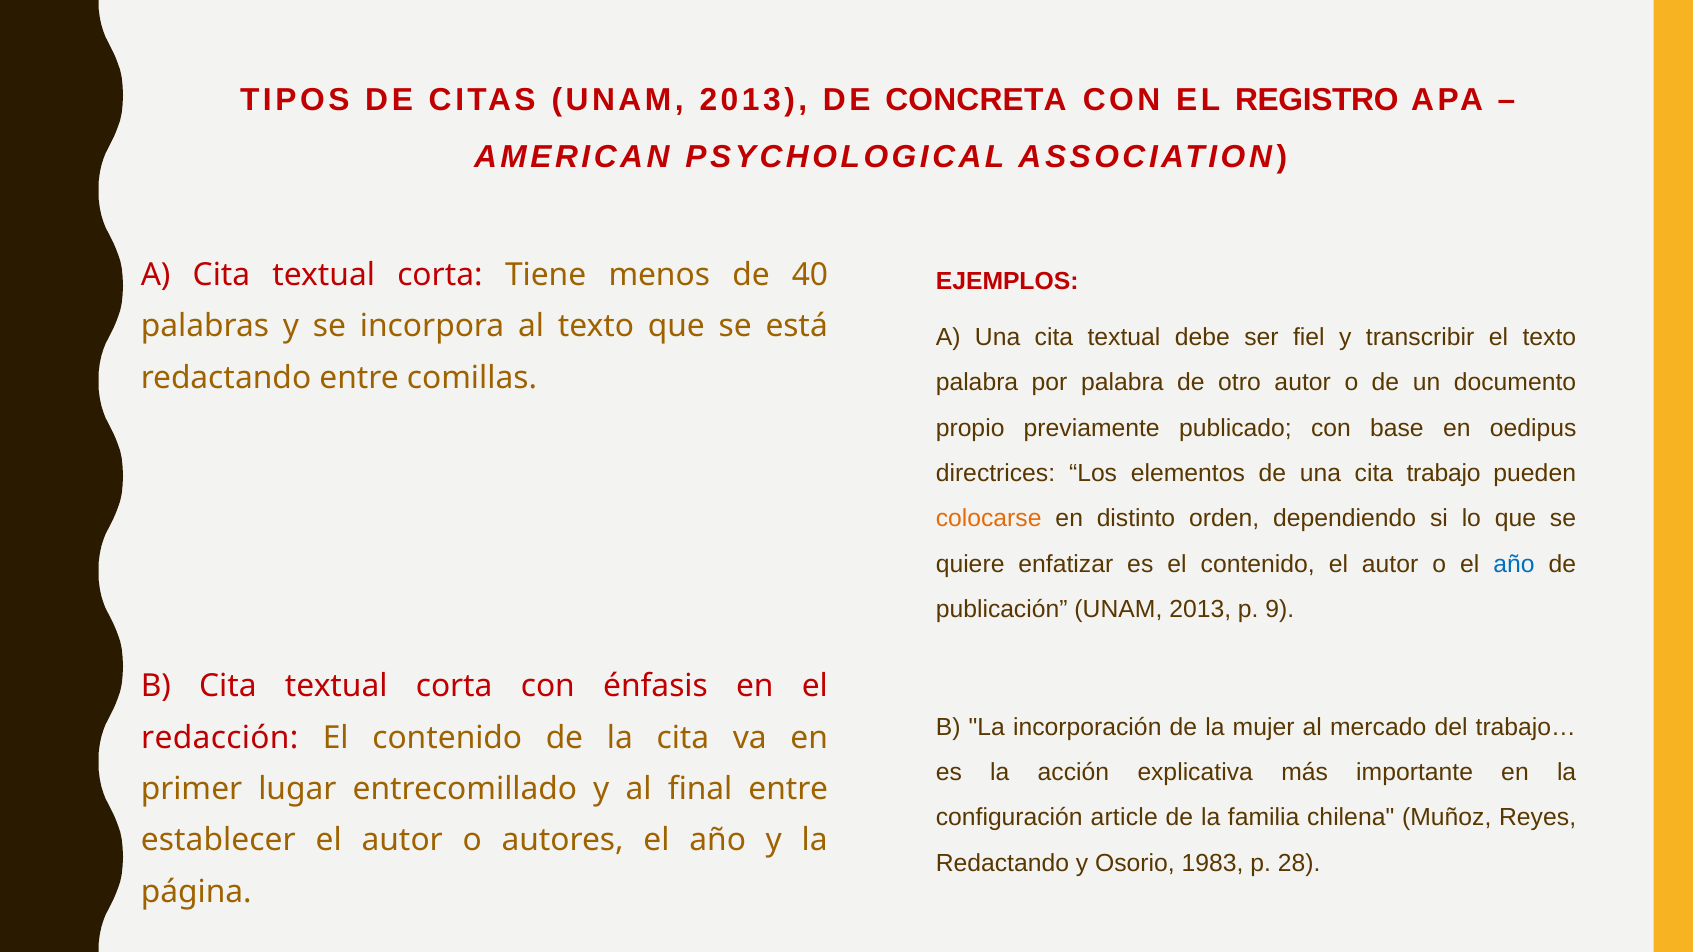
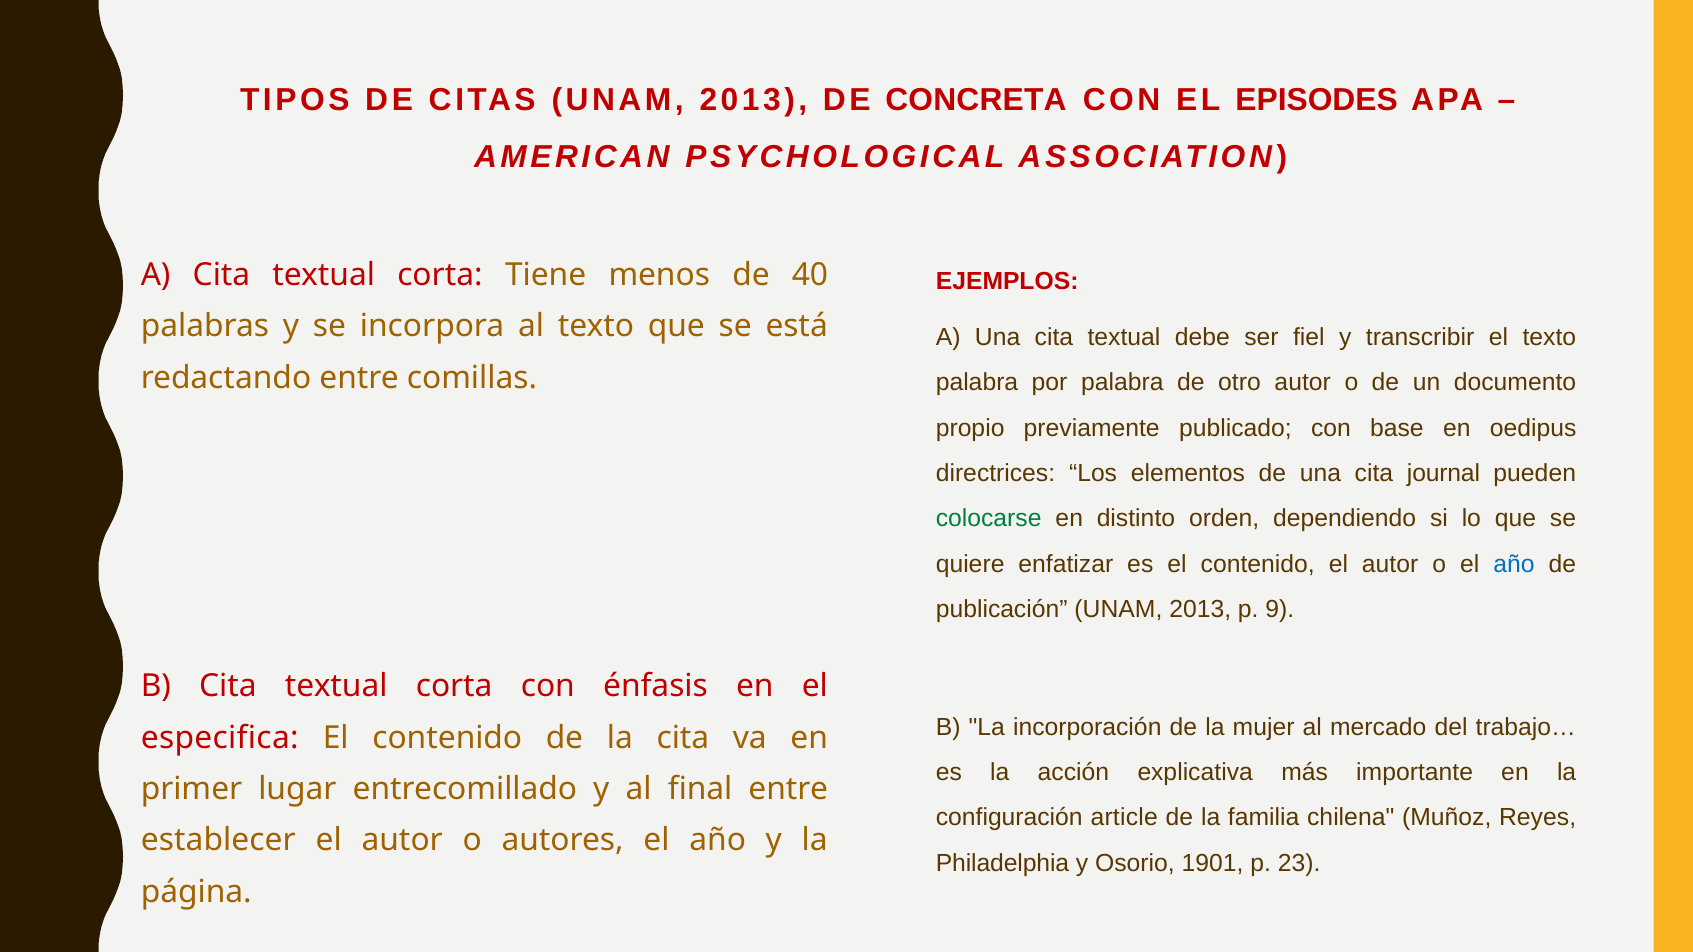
REGISTRO: REGISTRO -> EPISODES
trabajo: trabajo -> journal
colocarse colour: orange -> green
redacción: redacción -> especifica
Redactando at (1002, 863): Redactando -> Philadelphia
1983: 1983 -> 1901
28: 28 -> 23
